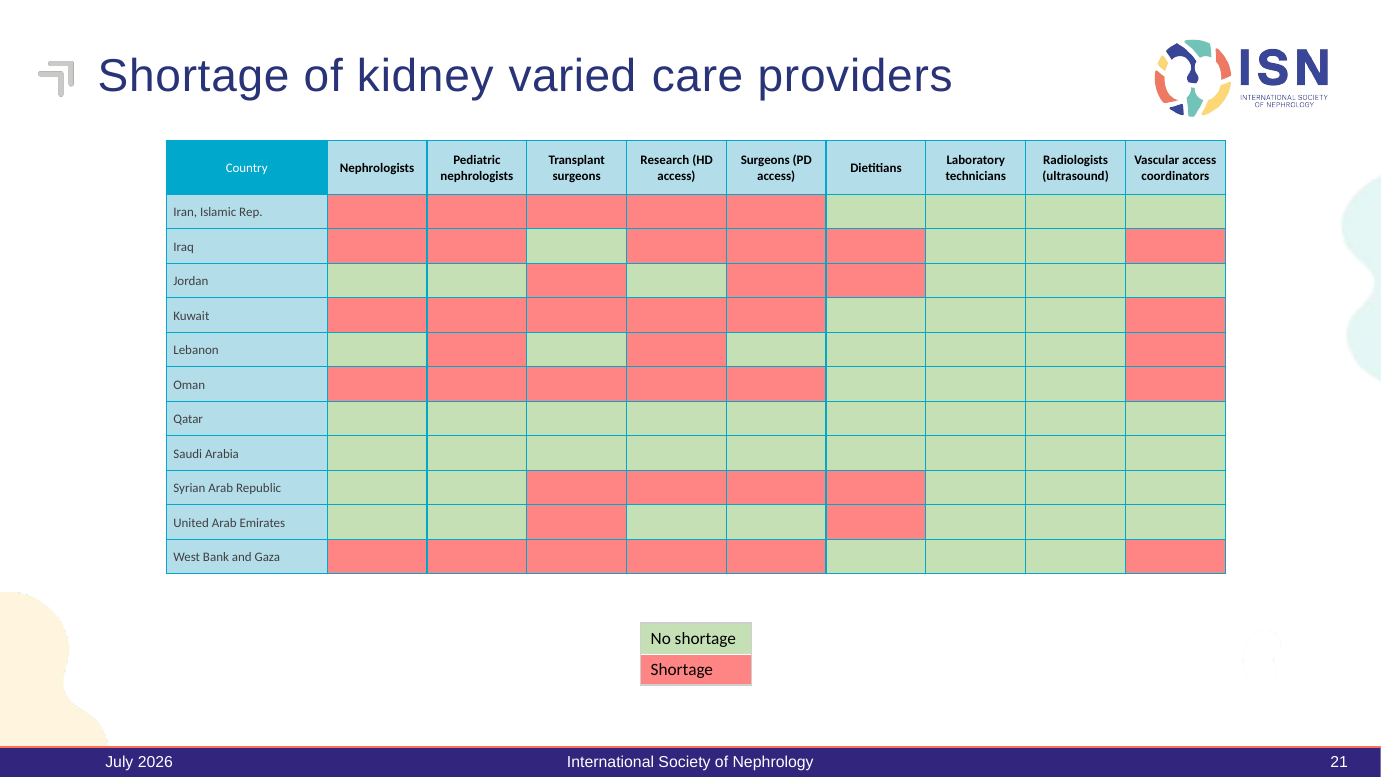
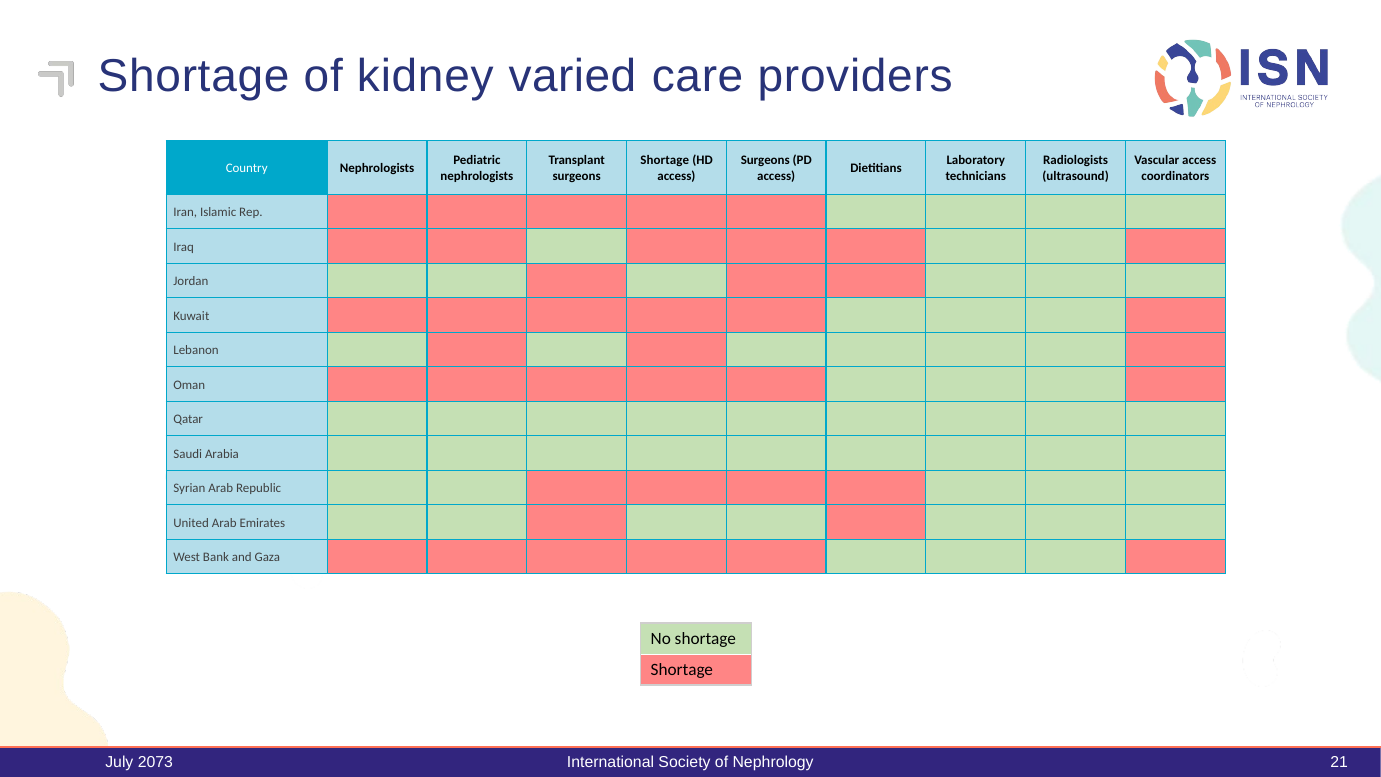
Research at (665, 160): Research -> Shortage
2026: 2026 -> 2073
